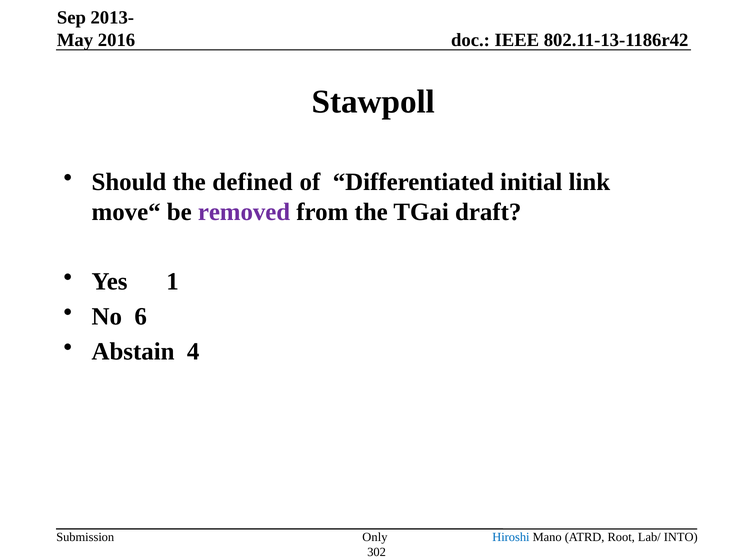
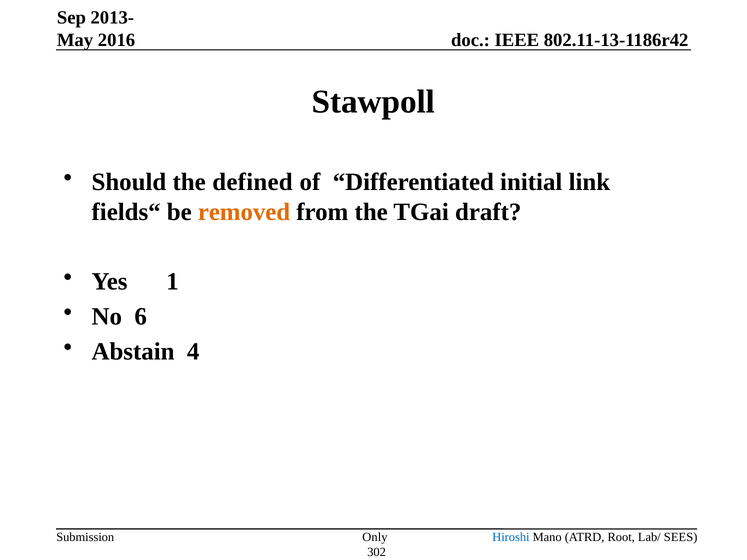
move“: move“ -> fields“
removed colour: purple -> orange
INTO: INTO -> SEES
